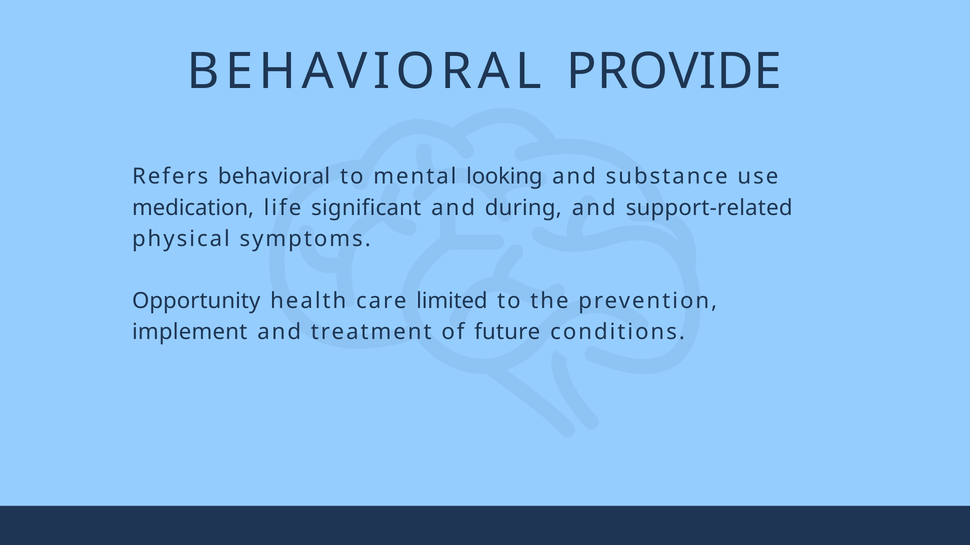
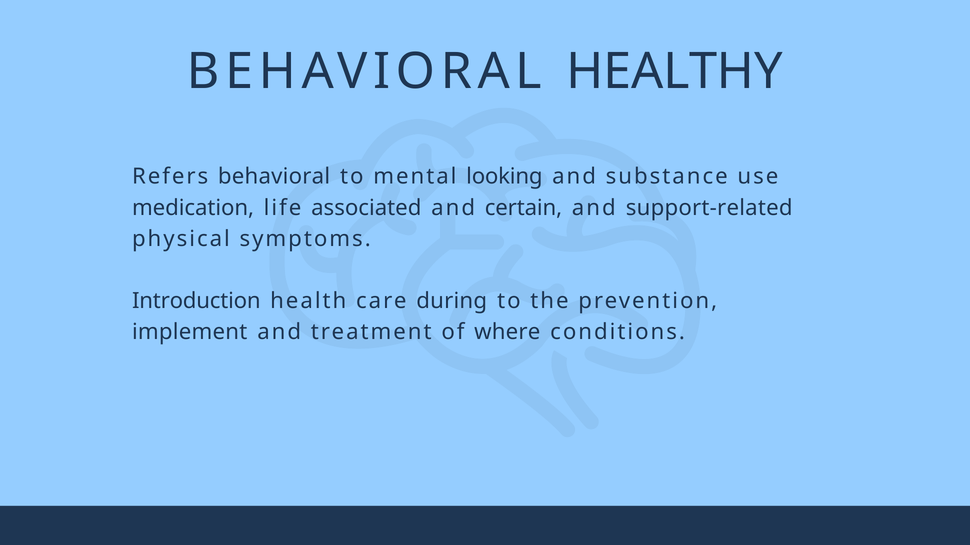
PROVIDE: PROVIDE -> HEALTHY
significant: significant -> associated
during: during -> certain
Opportunity: Opportunity -> Introduction
limited: limited -> during
future: future -> where
